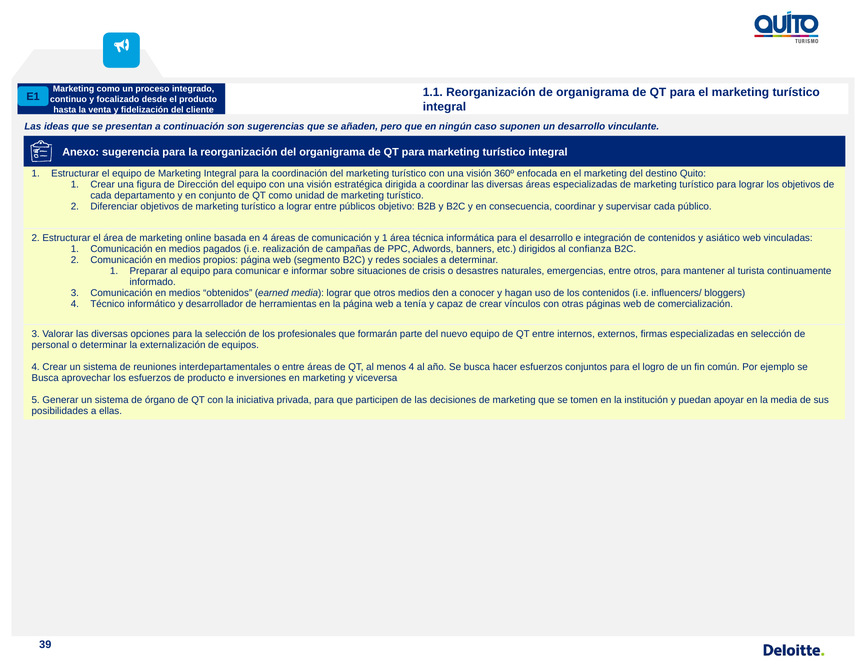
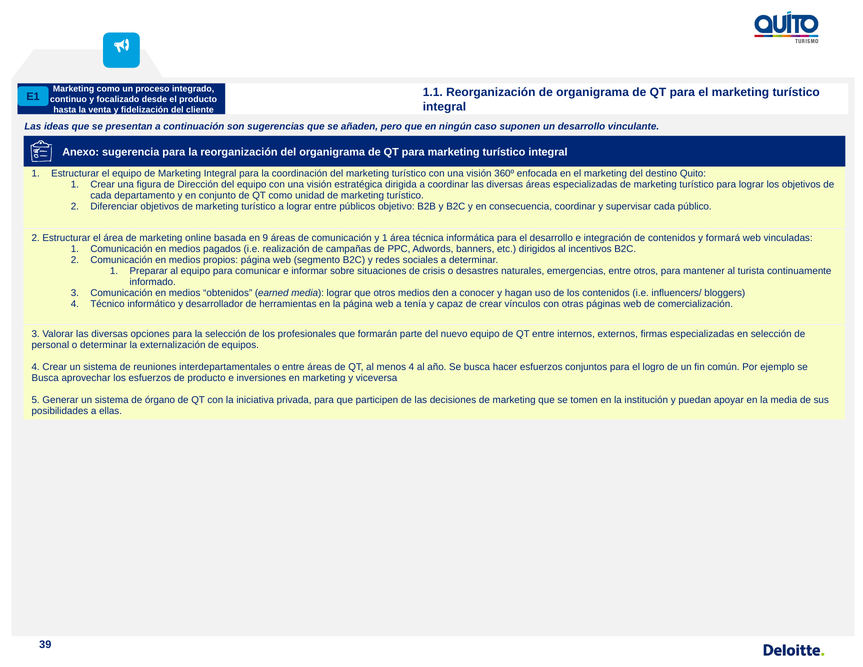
en 4: 4 -> 9
asiático: asiático -> formará
confianza: confianza -> incentivos
